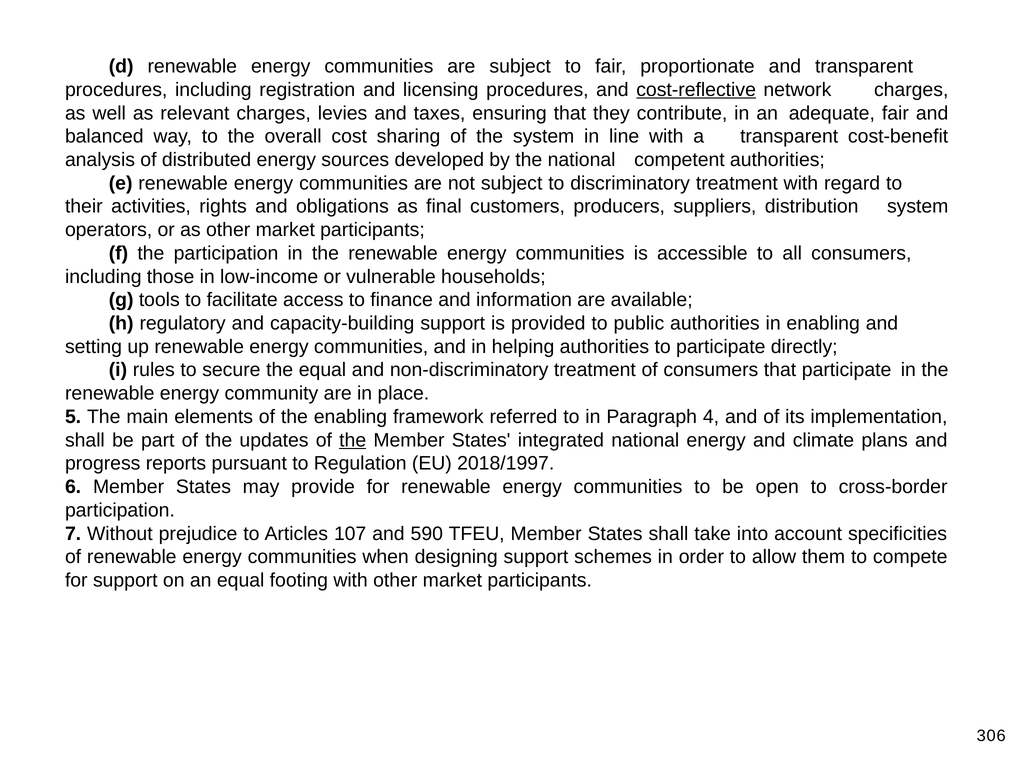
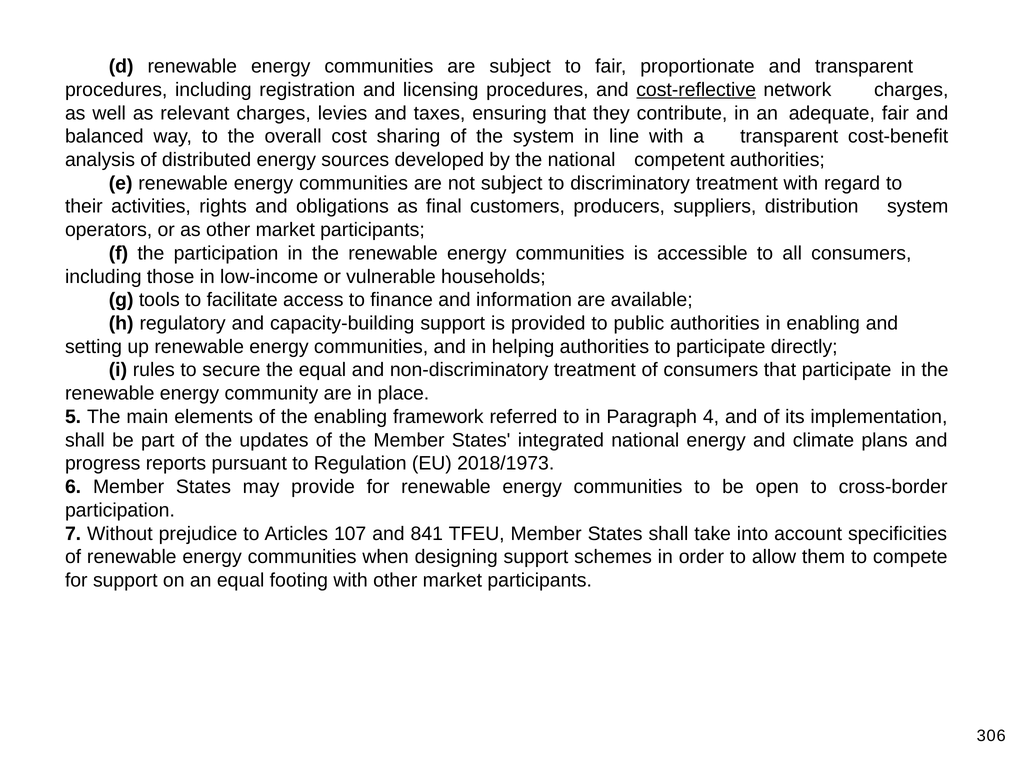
the at (353, 440) underline: present -> none
2018/1997: 2018/1997 -> 2018/1973
590: 590 -> 841
